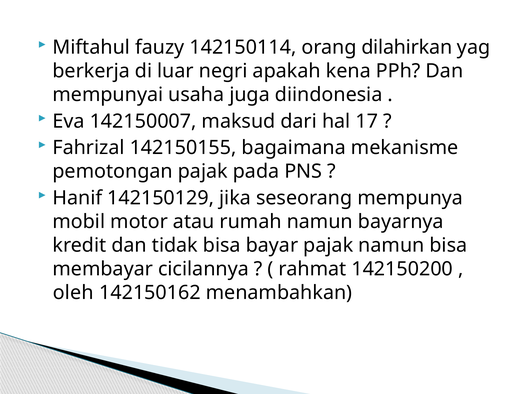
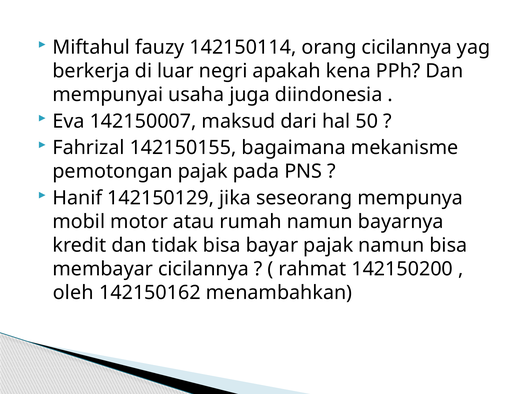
orang dilahirkan: dilahirkan -> cicilannya
17: 17 -> 50
